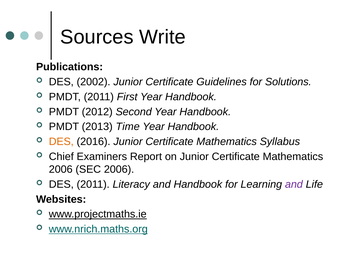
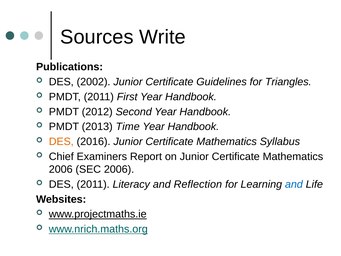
Solutions: Solutions -> Triangles
and Handbook: Handbook -> Reflection
and at (294, 184) colour: purple -> blue
